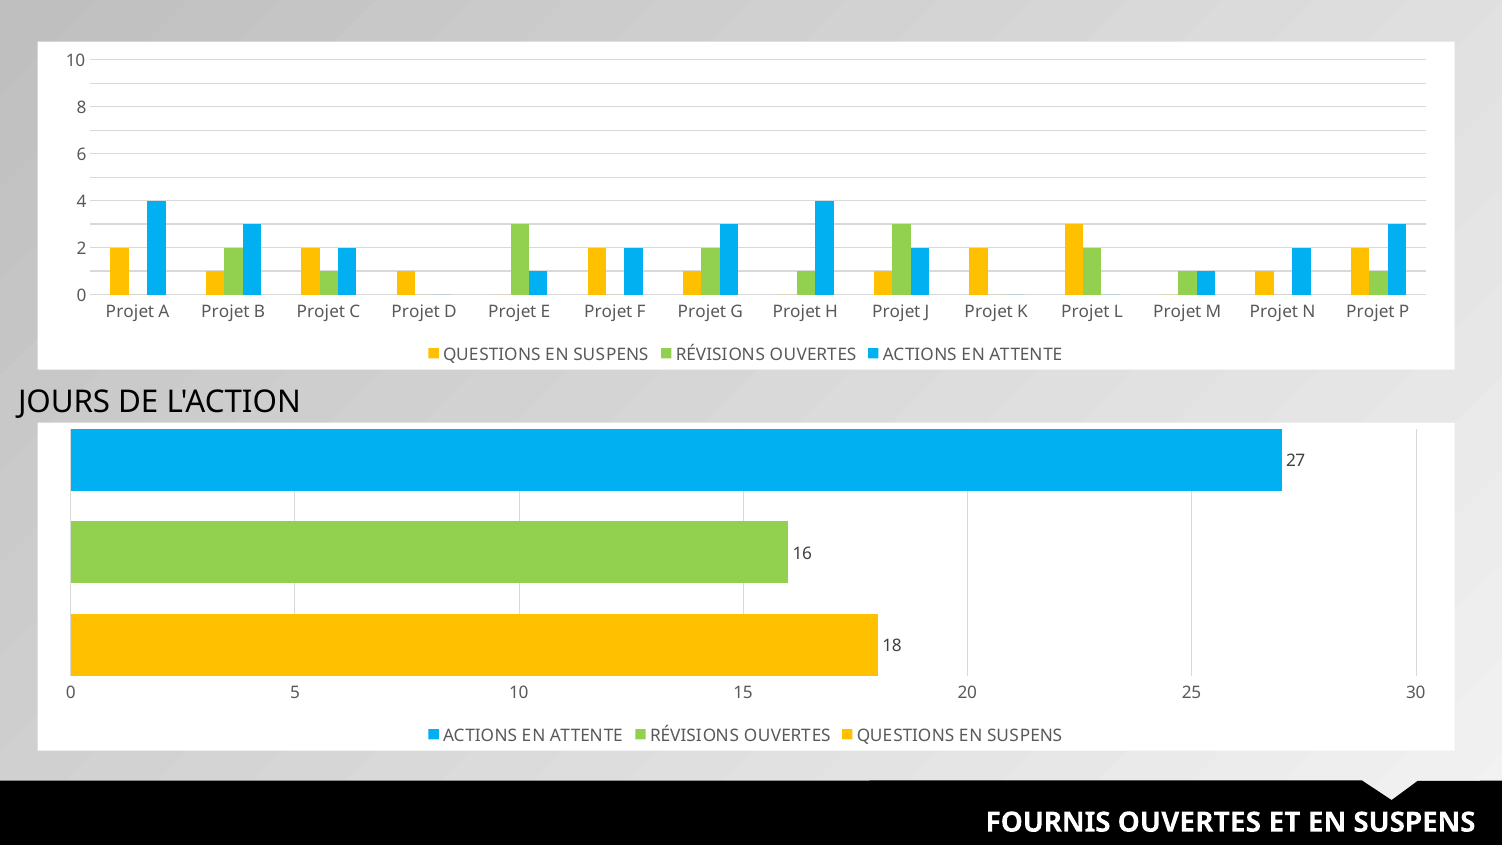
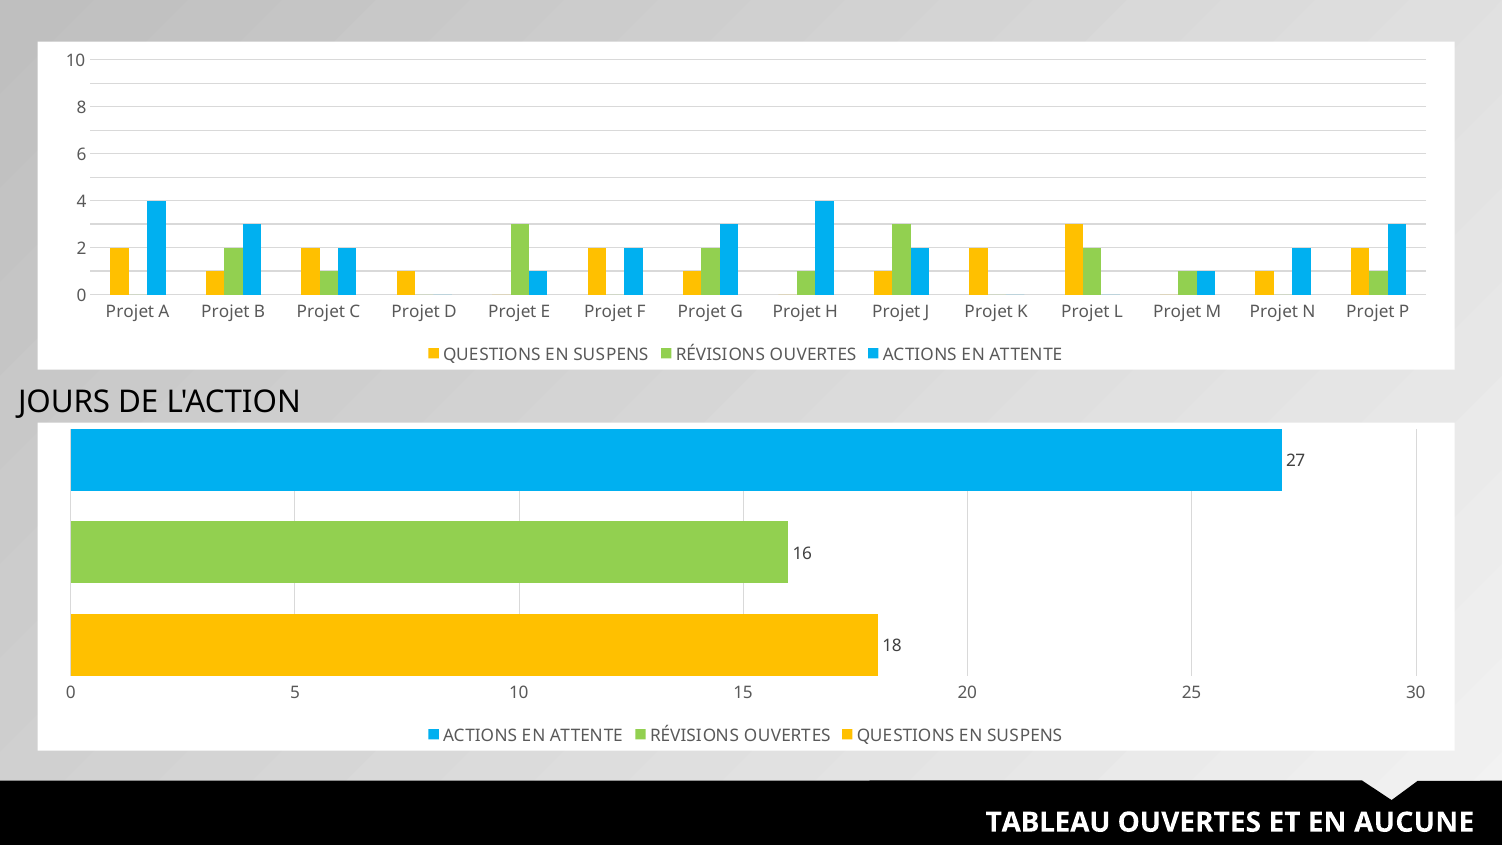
FOURNIS: FOURNIS -> TABLEAU
ET EN SUSPENS: SUSPENS -> AUCUNE
